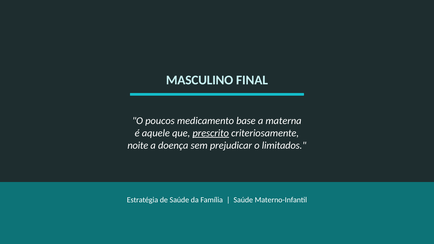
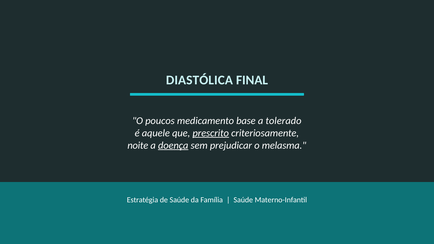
MASCULINO: MASCULINO -> DIASTÓLICA
materna: materna -> tolerado
doença underline: none -> present
limitados: limitados -> melasma
